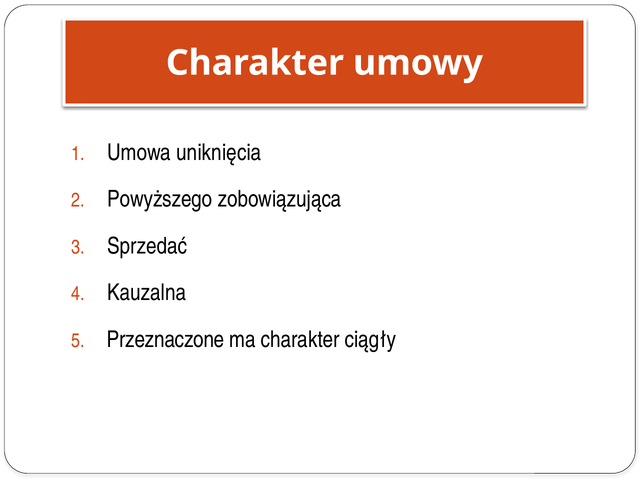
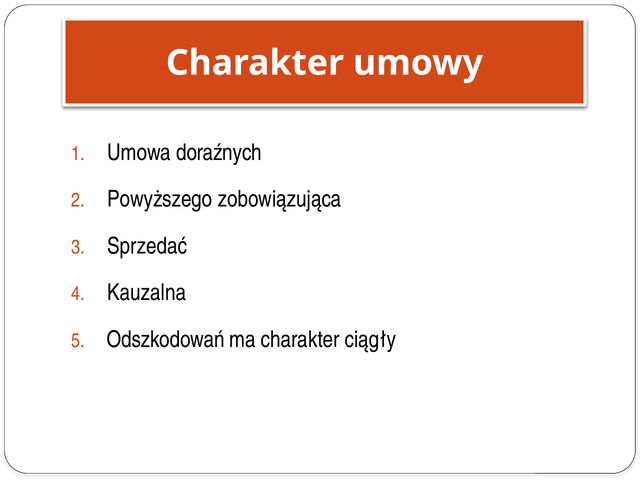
uniknięcia: uniknięcia -> doraźnych
Przeznaczone: Przeznaczone -> Odszkodowań
